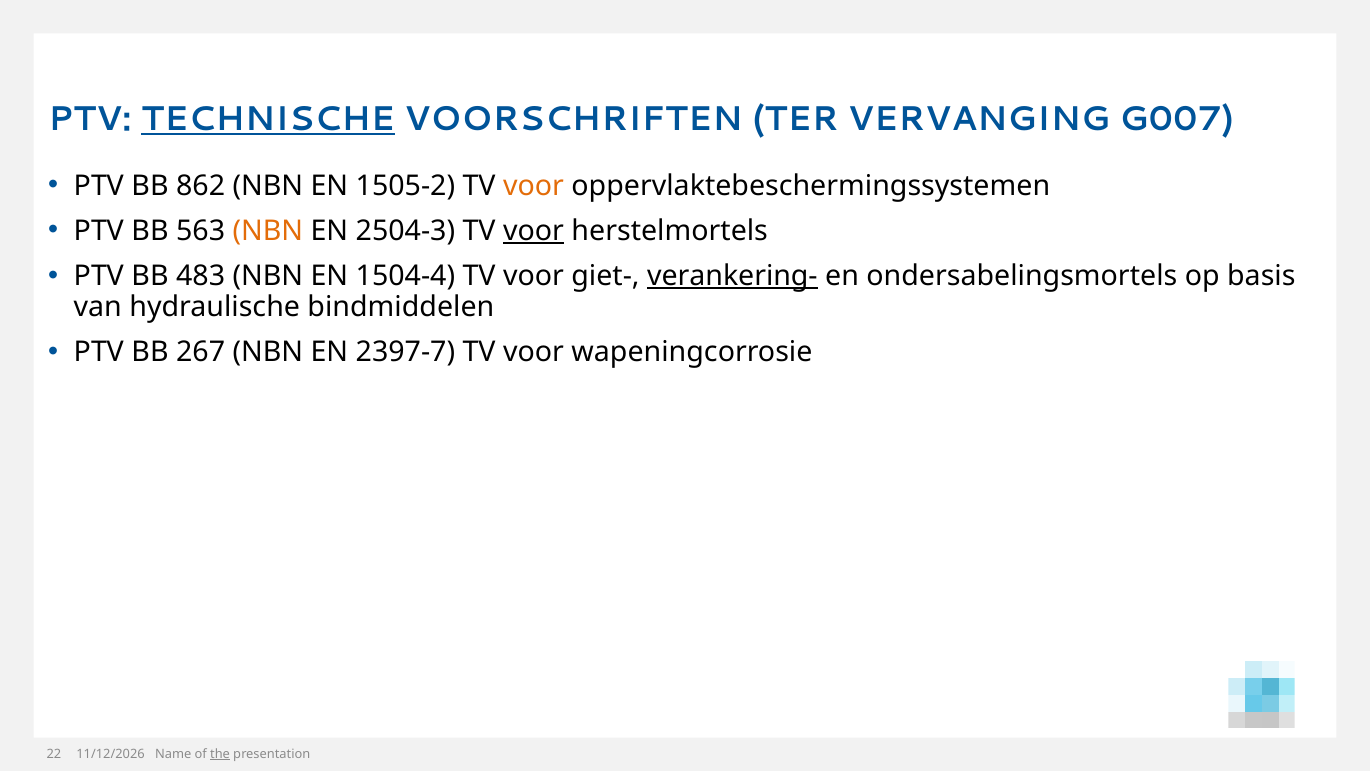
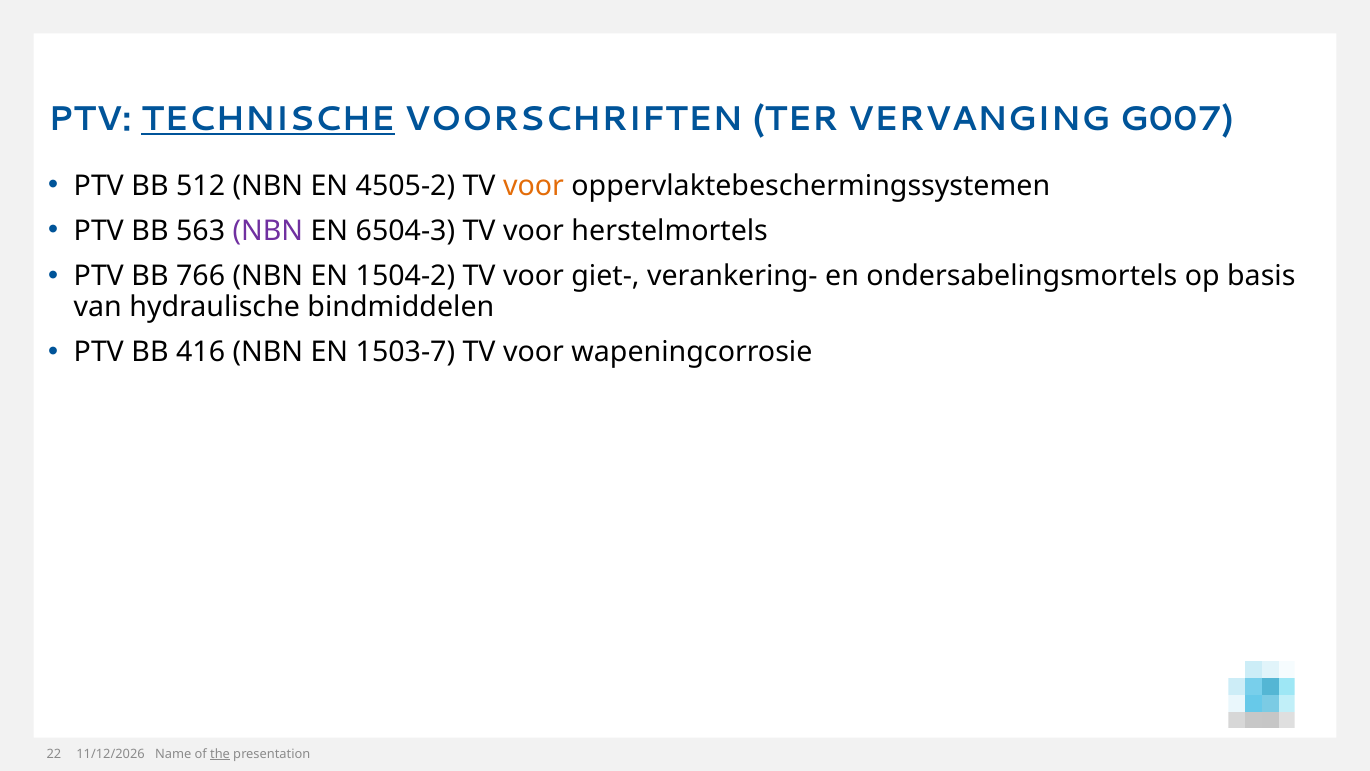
862: 862 -> 512
1505-2: 1505-2 -> 4505-2
NBN at (268, 231) colour: orange -> purple
2504-3: 2504-3 -> 6504-3
voor at (534, 231) underline: present -> none
483: 483 -> 766
1504-4: 1504-4 -> 1504-2
verankering- underline: present -> none
267: 267 -> 416
2397-7: 2397-7 -> 1503-7
